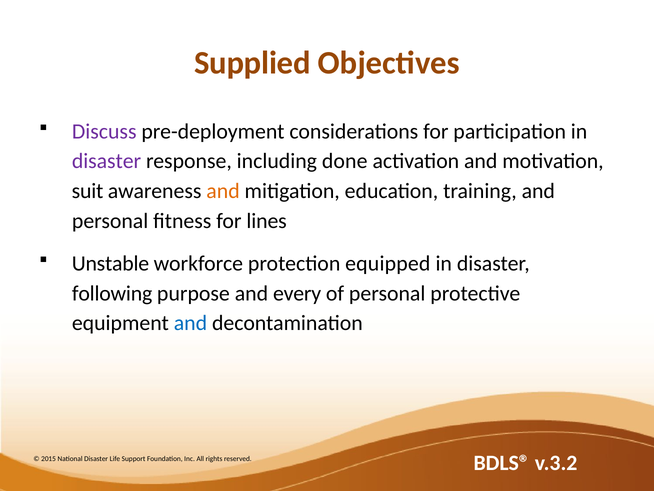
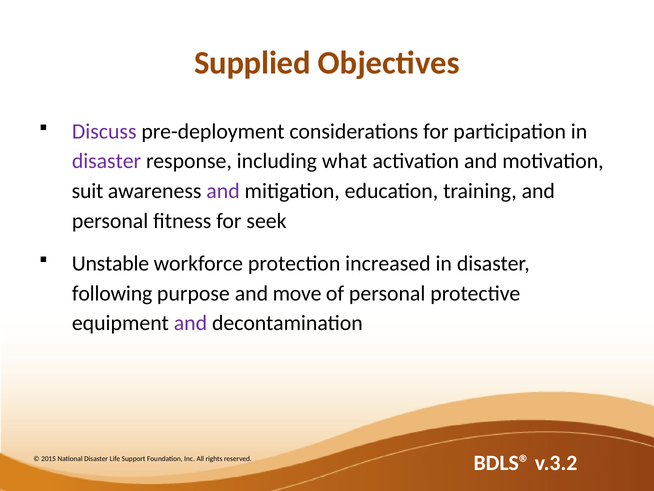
done: done -> what
and at (223, 191) colour: orange -> purple
lines: lines -> seek
equipped: equipped -> increased
every: every -> move
and at (190, 323) colour: blue -> purple
